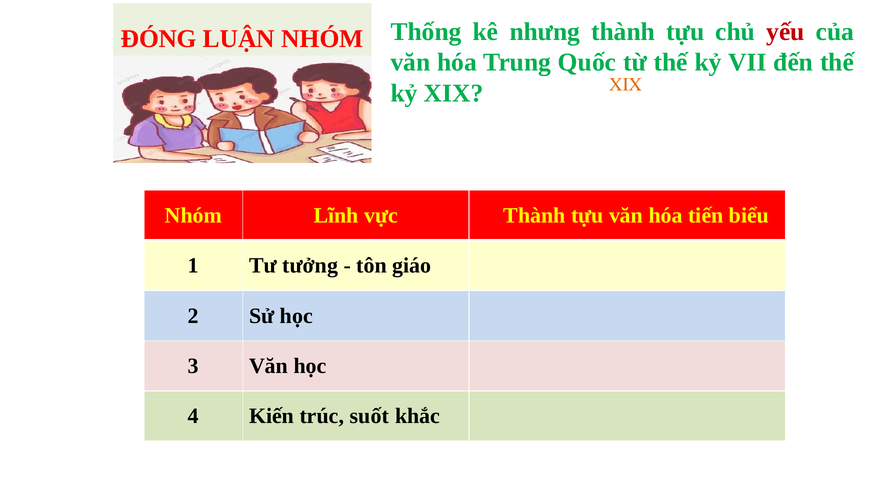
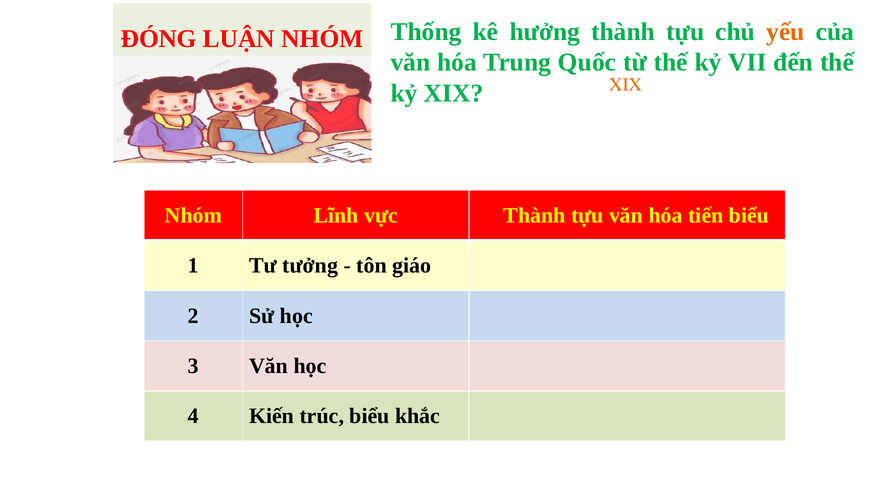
nhưng: nhưng -> hưởng
yếu colour: red -> orange
trúc suốt: suốt -> biểu
